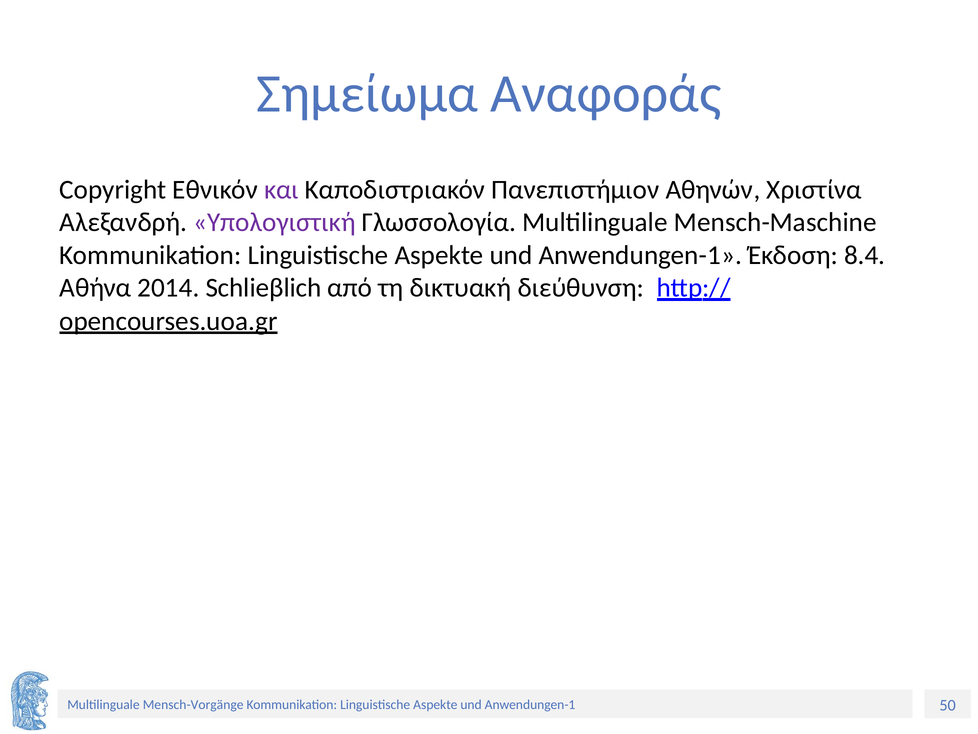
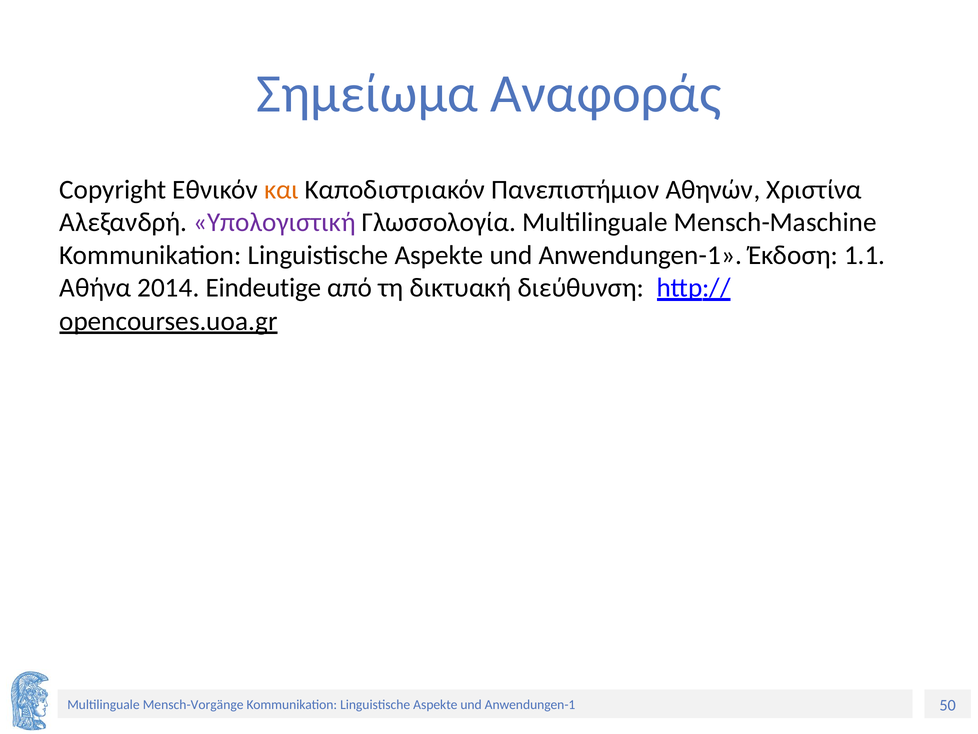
και colour: purple -> orange
8.4: 8.4 -> 1.1
Schlieβlich: Schlieβlich -> Eindeutige
